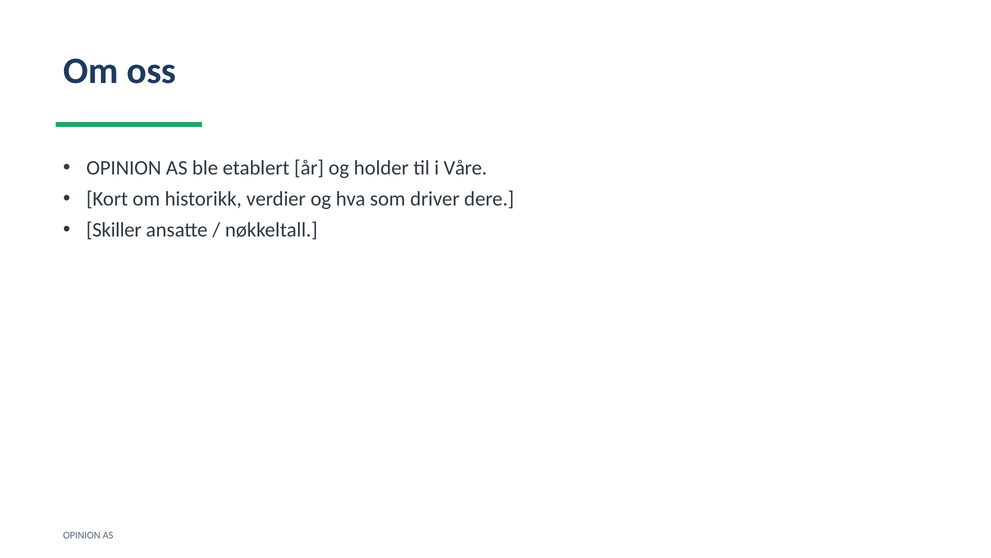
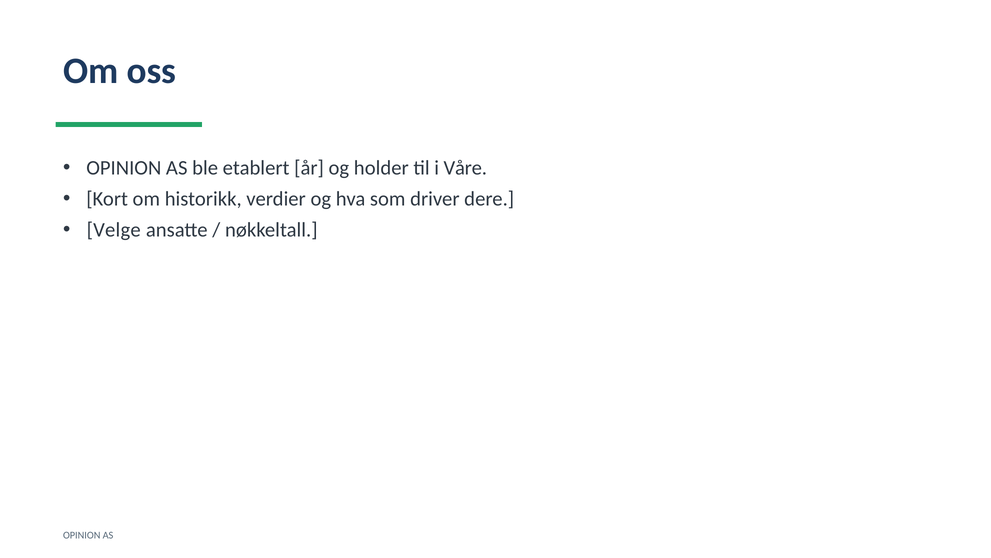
Skiller: Skiller -> Velge
